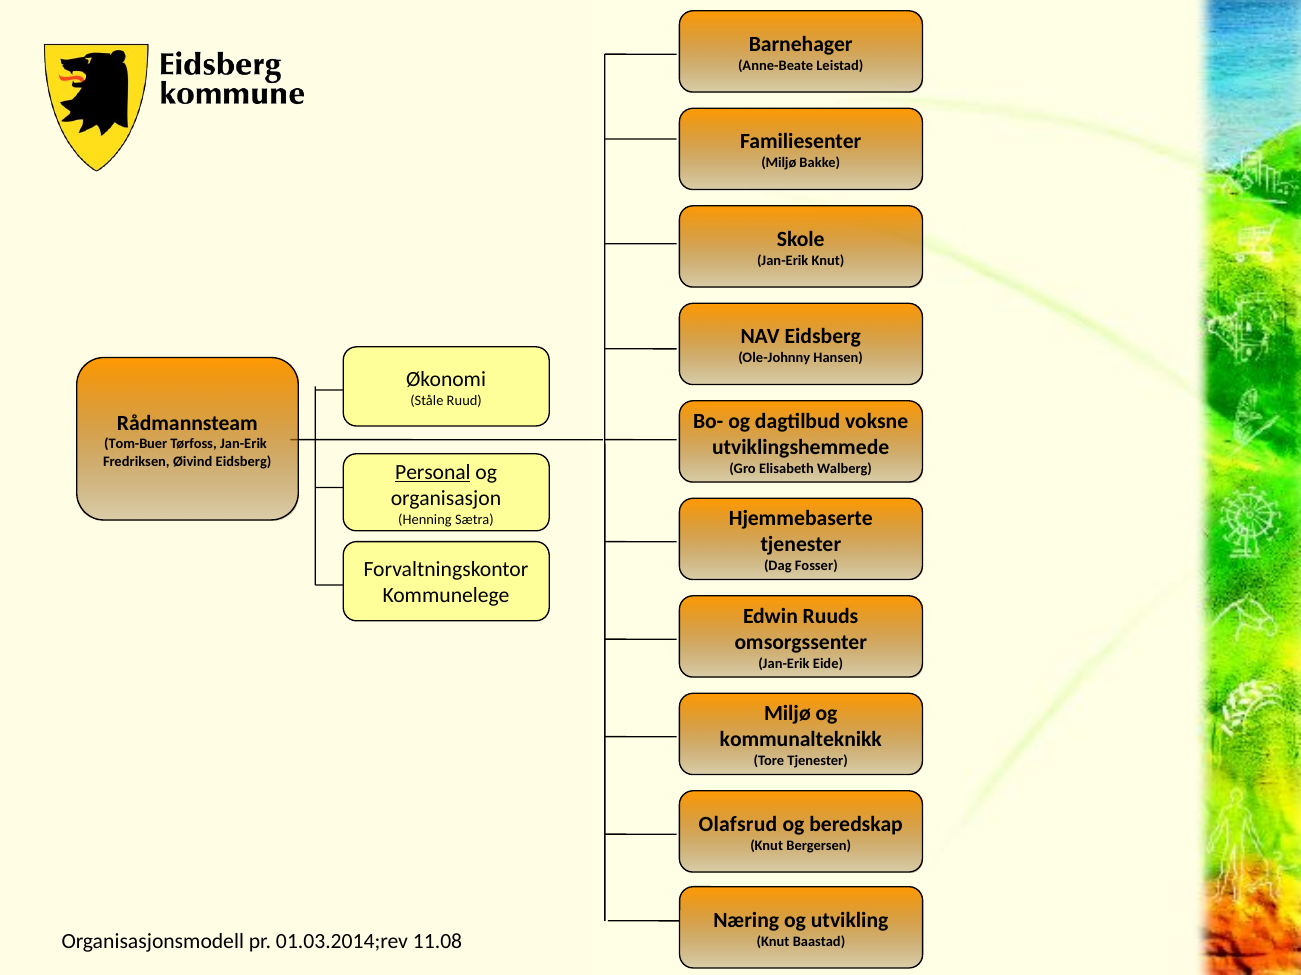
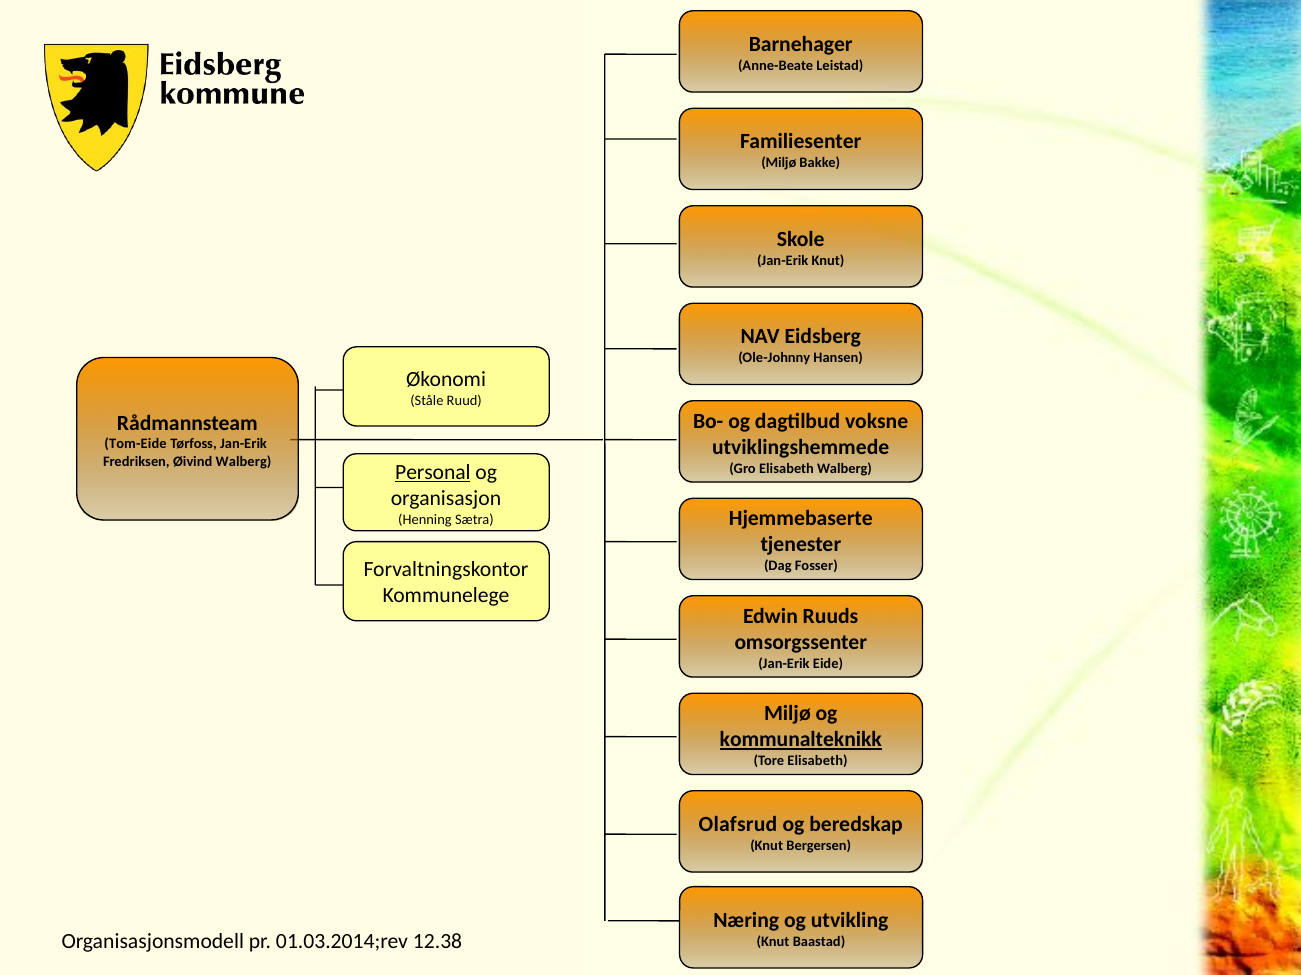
Tom-Buer: Tom-Buer -> Tom-Eide
Øivind Eidsberg: Eidsberg -> Walberg
kommunalteknikk underline: none -> present
Tore Tjenester: Tjenester -> Elisabeth
11.08: 11.08 -> 12.38
